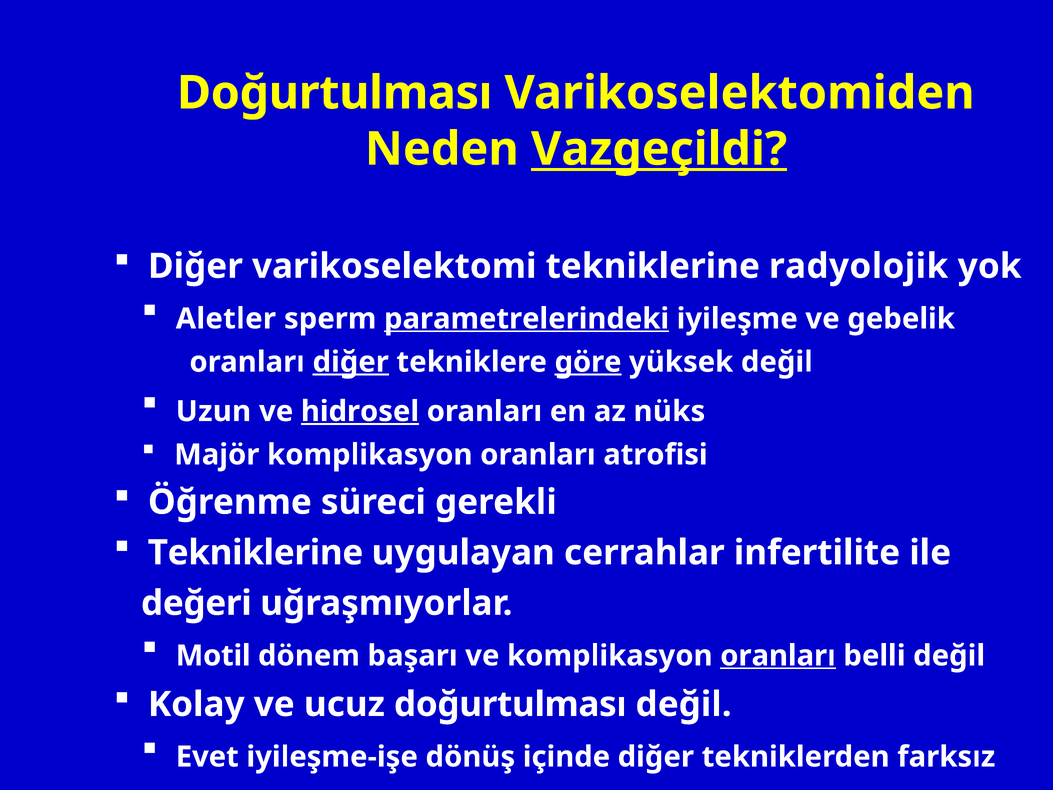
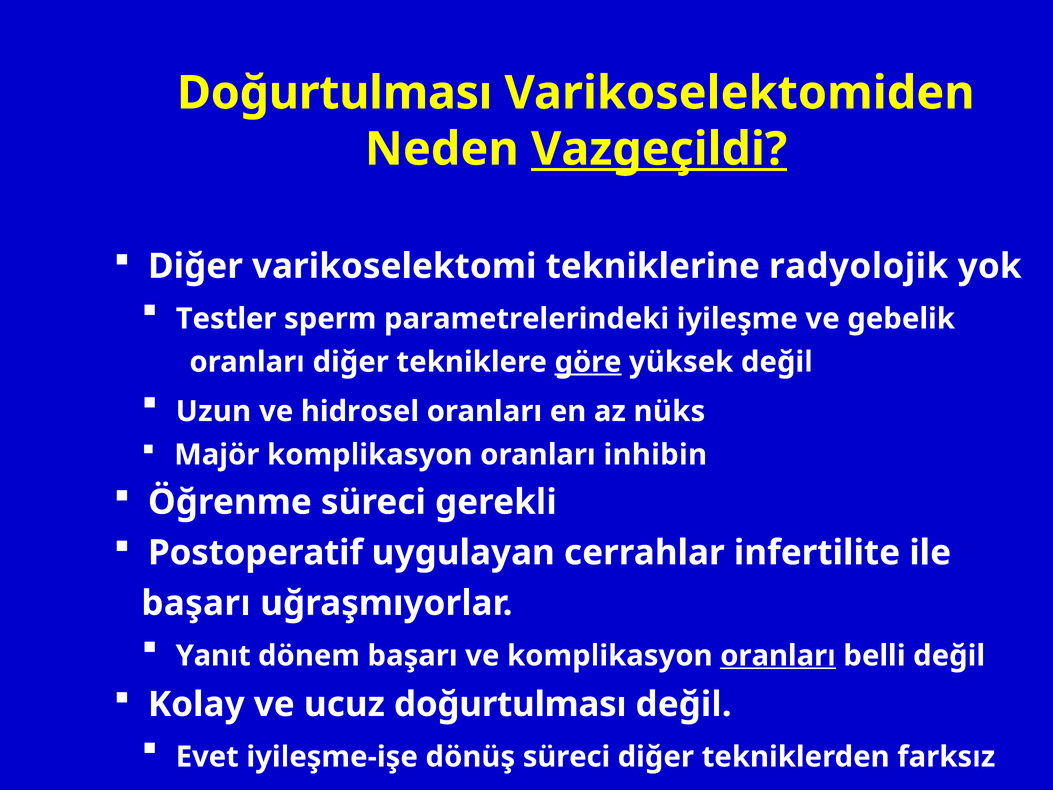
Aletler: Aletler -> Testler
parametrelerindeki underline: present -> none
diğer at (351, 362) underline: present -> none
hidrosel underline: present -> none
atrofisi: atrofisi -> inhibin
Tekniklerine at (255, 553): Tekniklerine -> Postoperatif
değeri at (196, 603): değeri -> başarı
Motil: Motil -> Yanıt
dönüş içinde: içinde -> süreci
